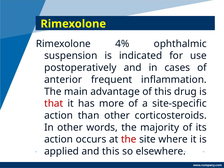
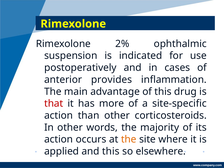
4%: 4% -> 2%
frequent: frequent -> provides
the at (129, 139) colour: red -> orange
